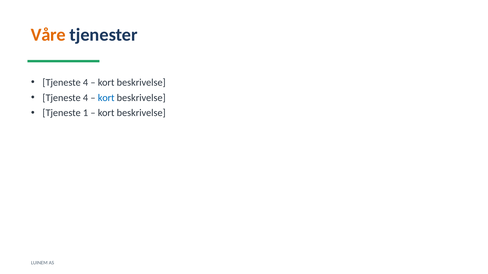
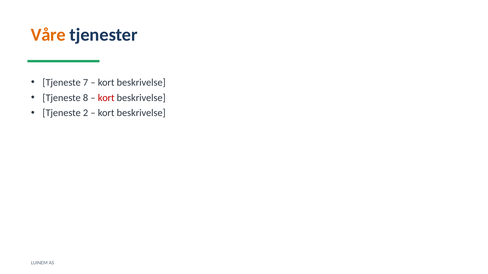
4 at (86, 83): 4 -> 7
4 at (86, 98): 4 -> 8
kort at (106, 98) colour: blue -> red
1: 1 -> 2
